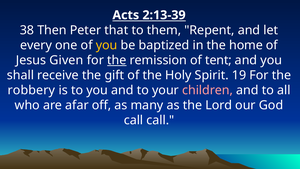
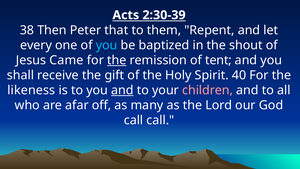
2:13-39: 2:13-39 -> 2:30-39
you at (107, 45) colour: yellow -> light blue
home: home -> shout
Given: Given -> Came
19: 19 -> 40
robbery: robbery -> likeness
and at (122, 90) underline: none -> present
